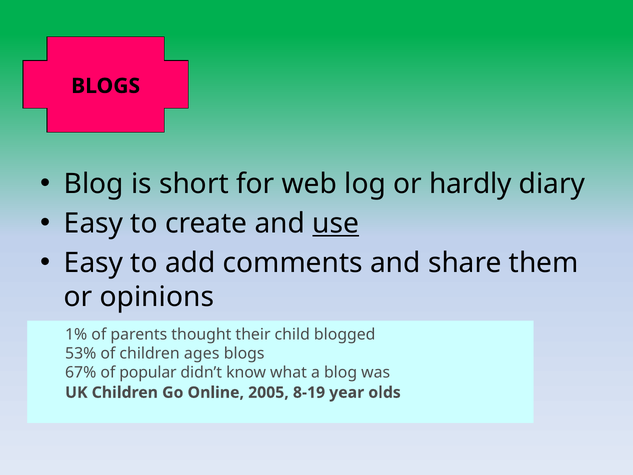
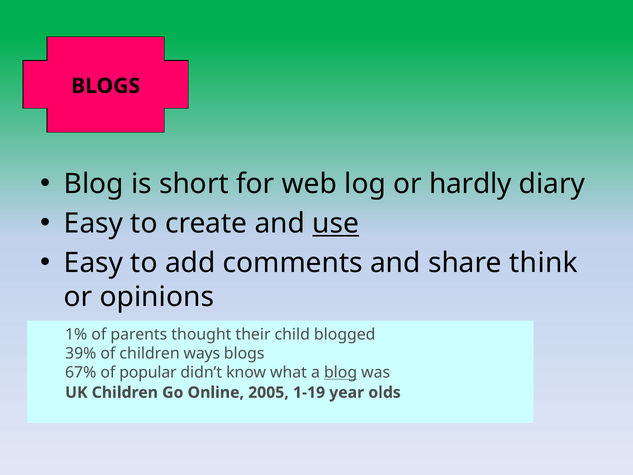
them: them -> think
53%: 53% -> 39%
ages: ages -> ways
blog at (341, 372) underline: none -> present
8-19: 8-19 -> 1-19
